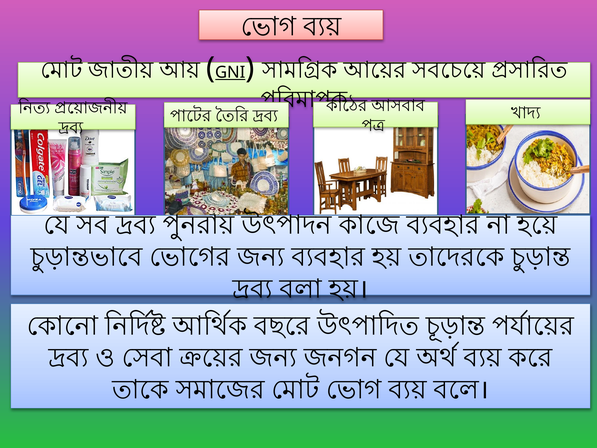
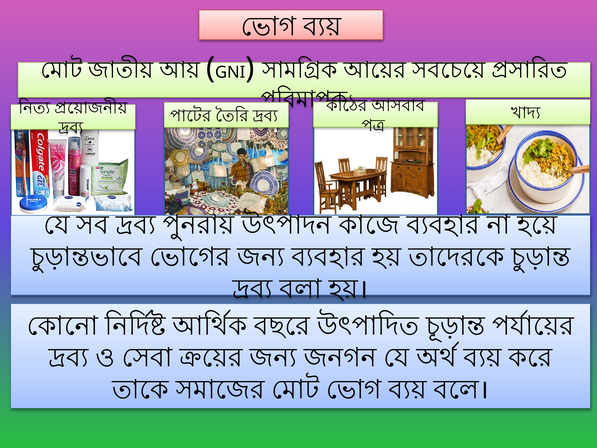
GNI underline: present -> none
